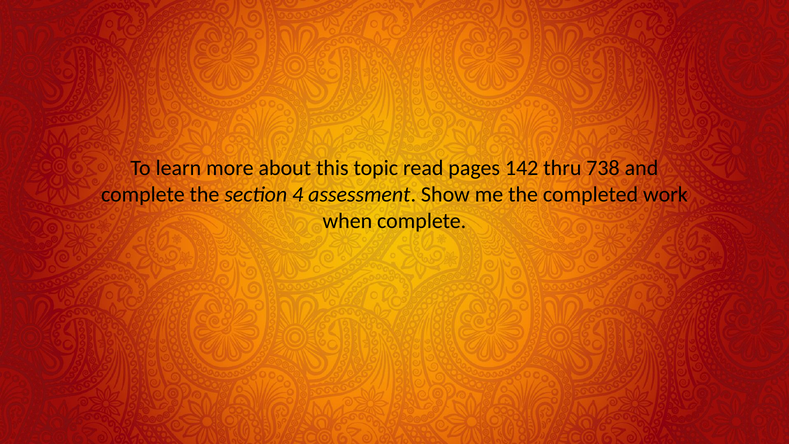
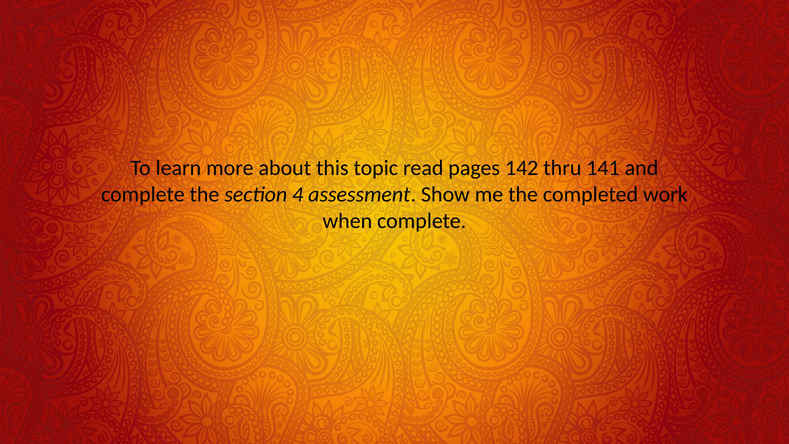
738: 738 -> 141
